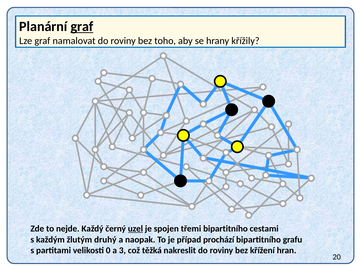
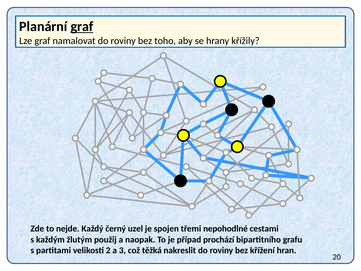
uzel underline: present -> none
třemi bipartitního: bipartitního -> nepohodlné
druhý: druhý -> použij
0: 0 -> 2
